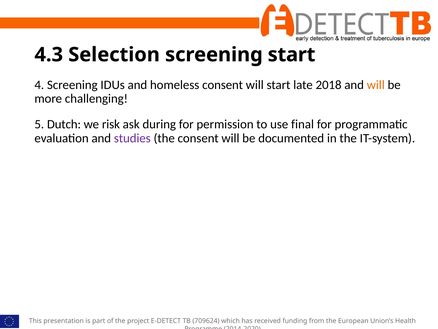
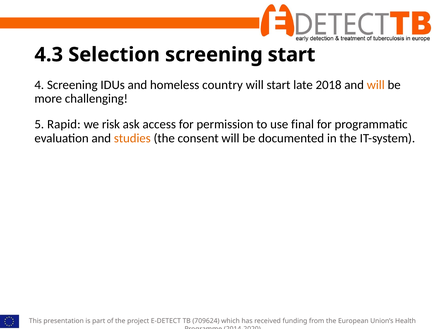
homeless consent: consent -> country
Dutch: Dutch -> Rapid
during: during -> access
studies colour: purple -> orange
